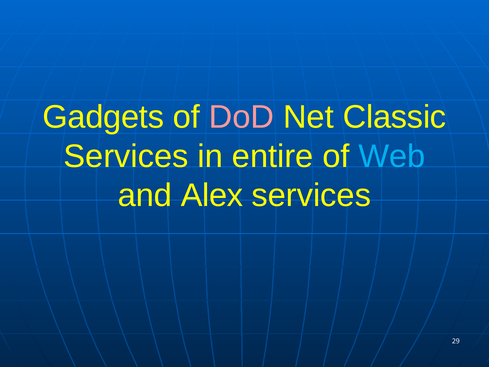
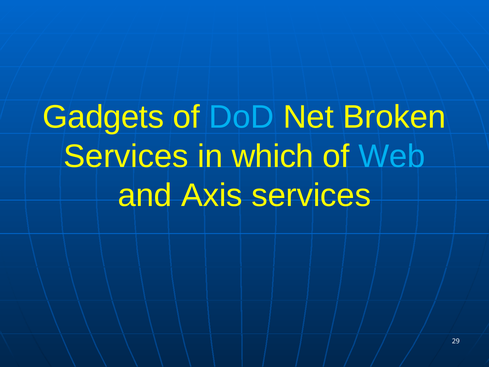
DoD colour: pink -> light blue
Classic: Classic -> Broken
entire: entire -> which
Alex: Alex -> Axis
